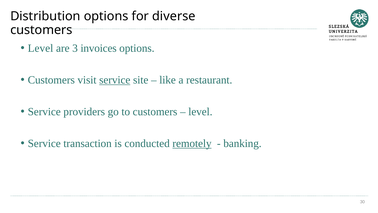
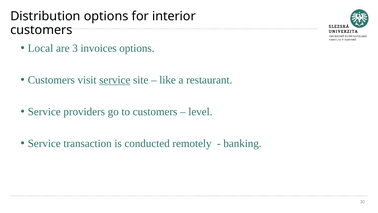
diverse: diverse -> interior
Level at (41, 48): Level -> Local
remotely underline: present -> none
